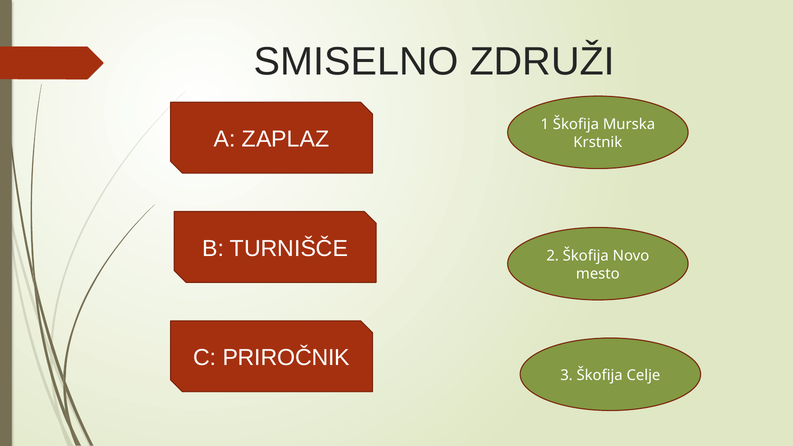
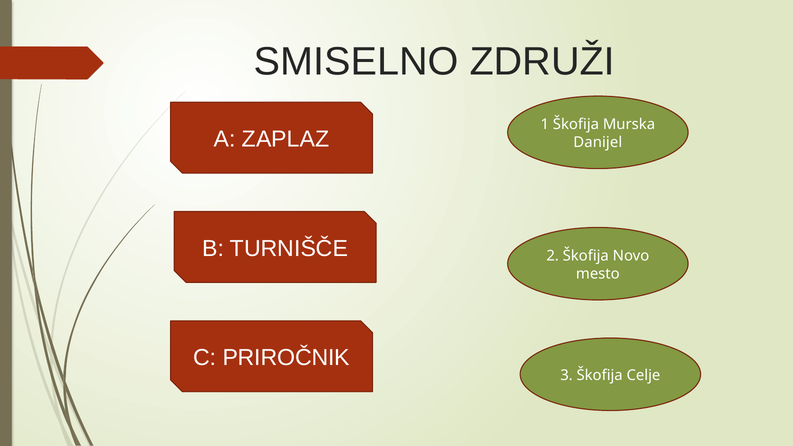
Krstnik: Krstnik -> Danijel
